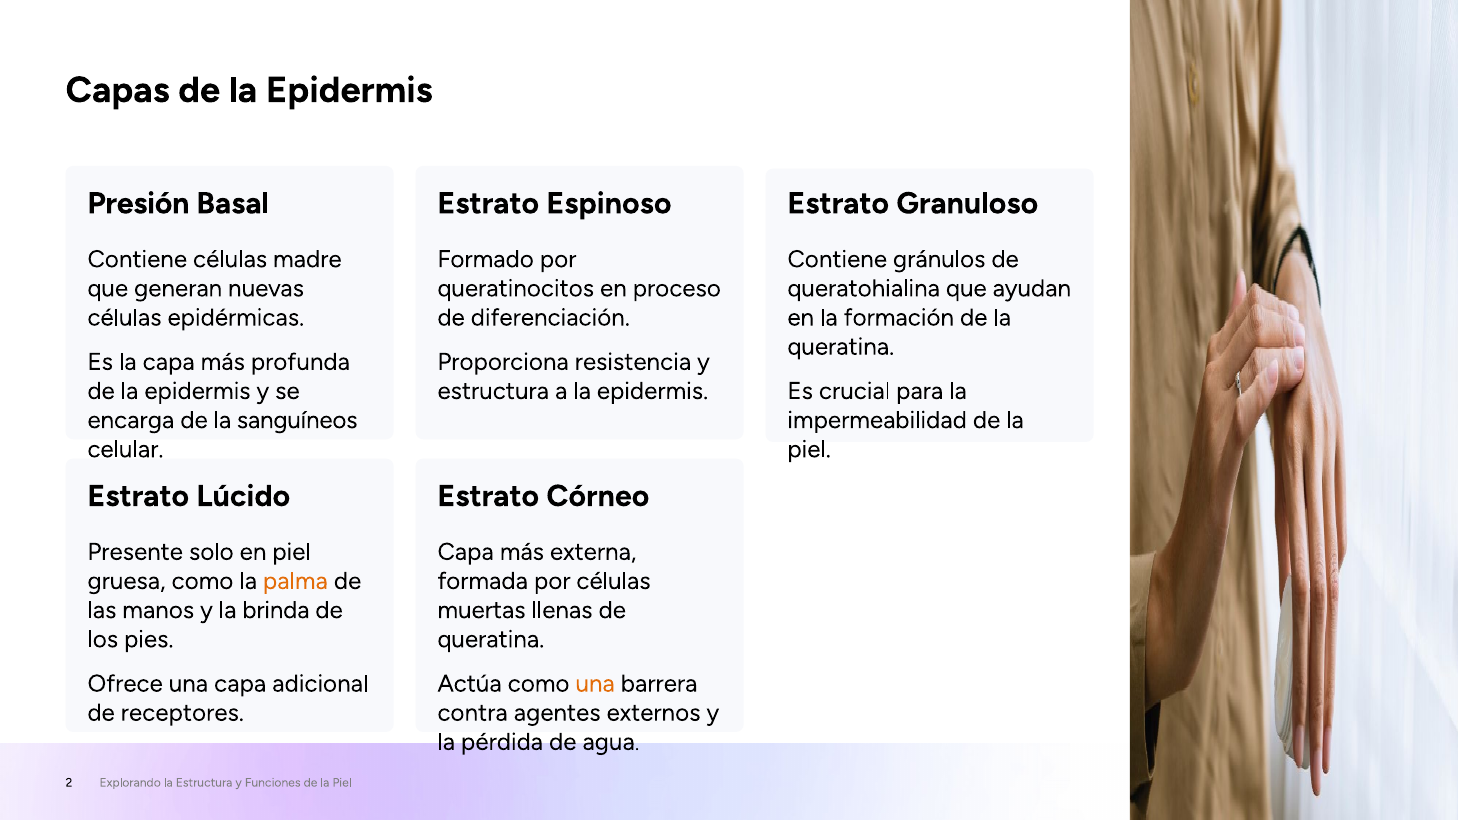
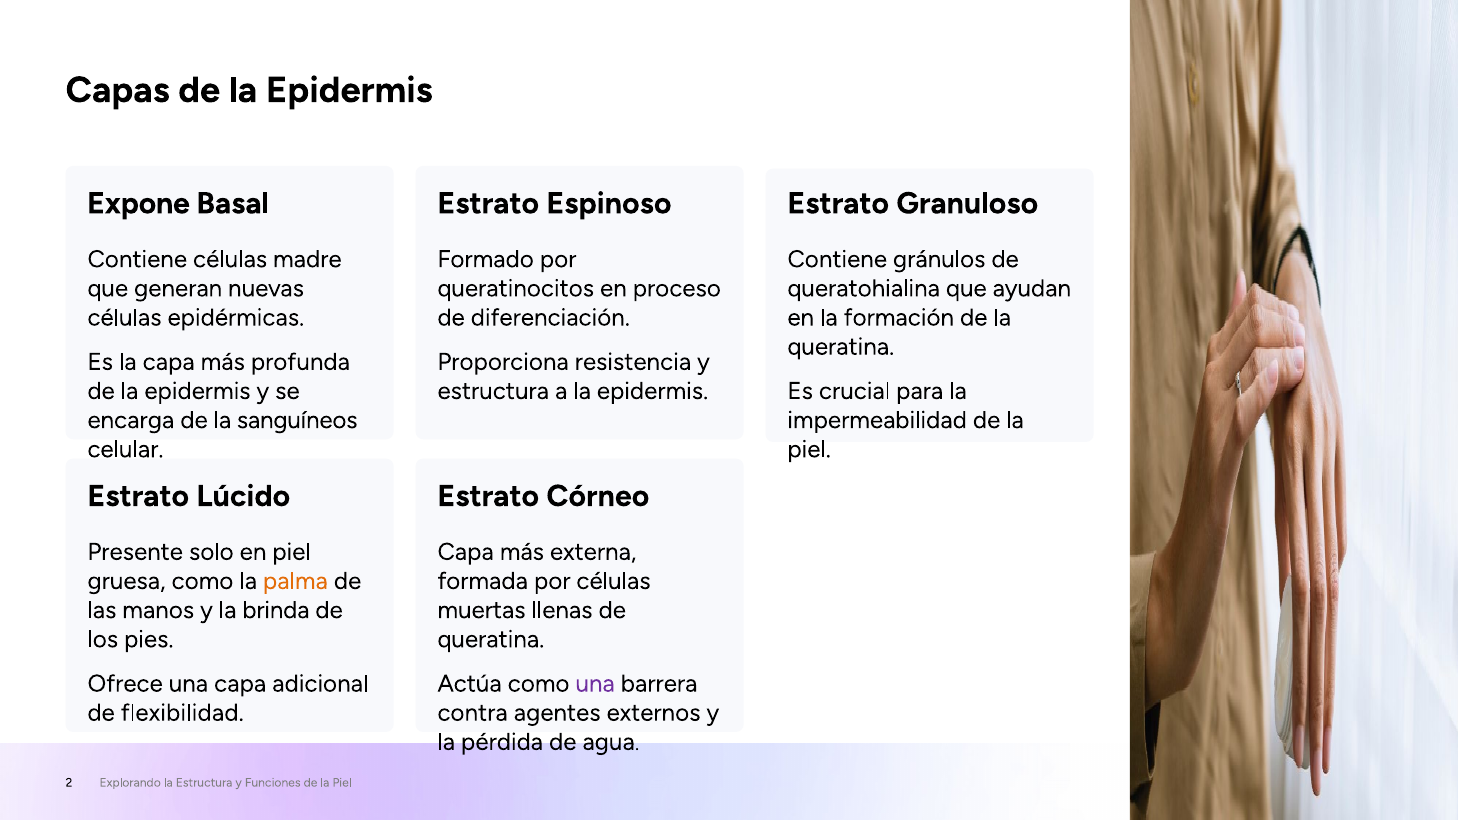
Presión: Presión -> Expone
una at (595, 684) colour: orange -> purple
receptores: receptores -> flexibilidad
